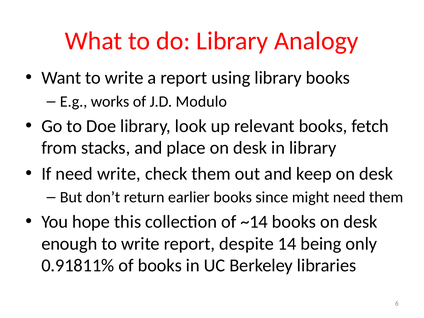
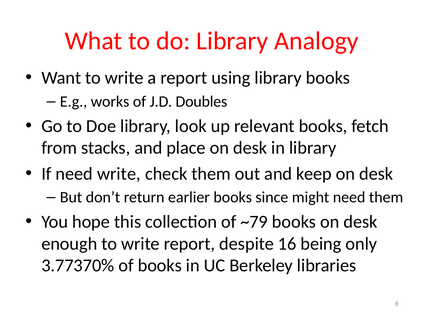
Modulo: Modulo -> Doubles
~14: ~14 -> ~79
14: 14 -> 16
0.91811%: 0.91811% -> 3.77370%
